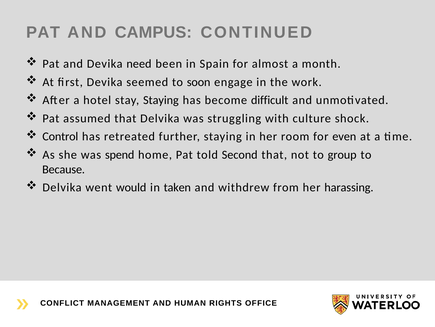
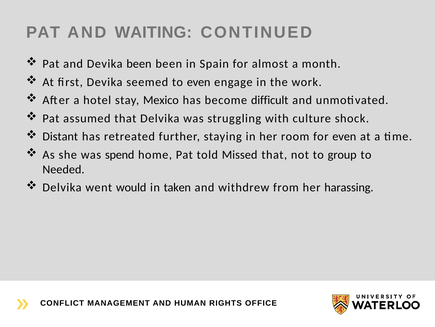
CAMPUS: CAMPUS -> WAITING
Devika need: need -> been
to soon: soon -> even
stay Staying: Staying -> Mexico
Control: Control -> Distant
Second: Second -> Missed
Because: Because -> Needed
